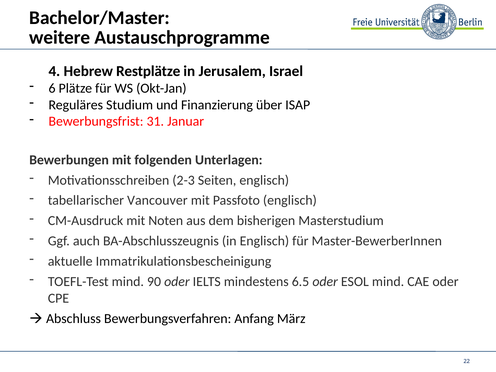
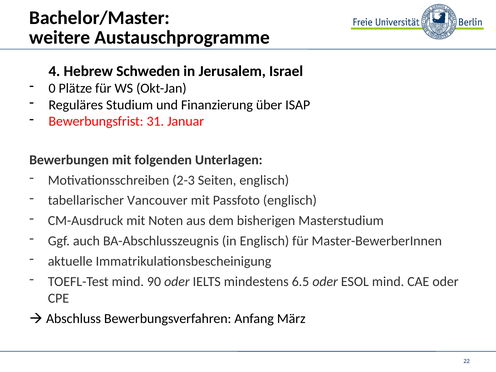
Restplätze: Restplätze -> Schweden
6: 6 -> 0
